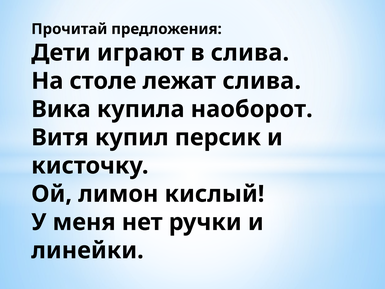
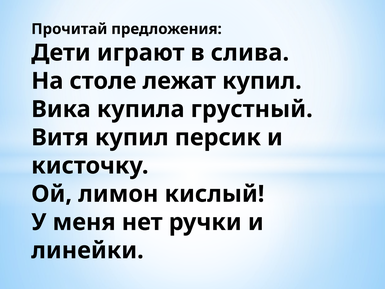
лежат слива: слива -> купил
наоборот: наоборот -> грустный
